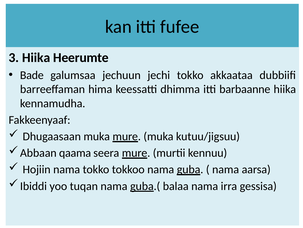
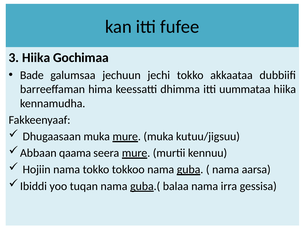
Heerumte: Heerumte -> Gochimaa
barbaanne: barbaanne -> uummataa
